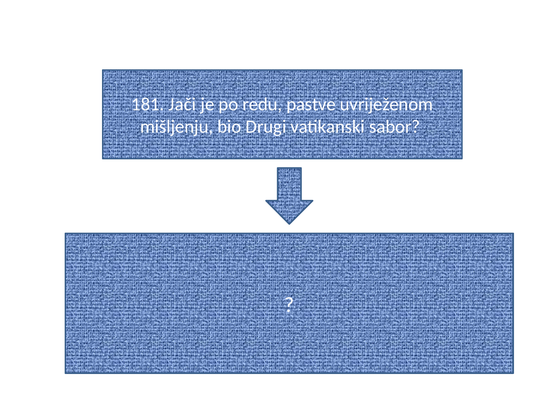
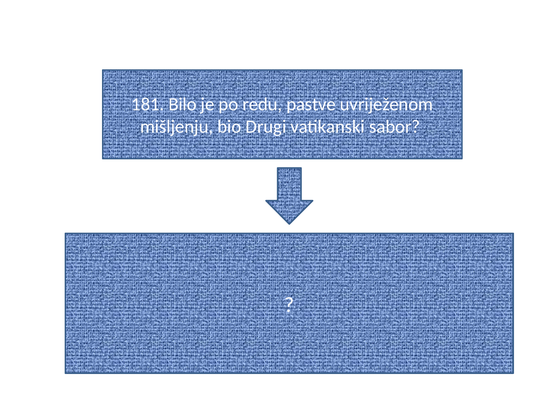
Jači: Jači -> Bilo
